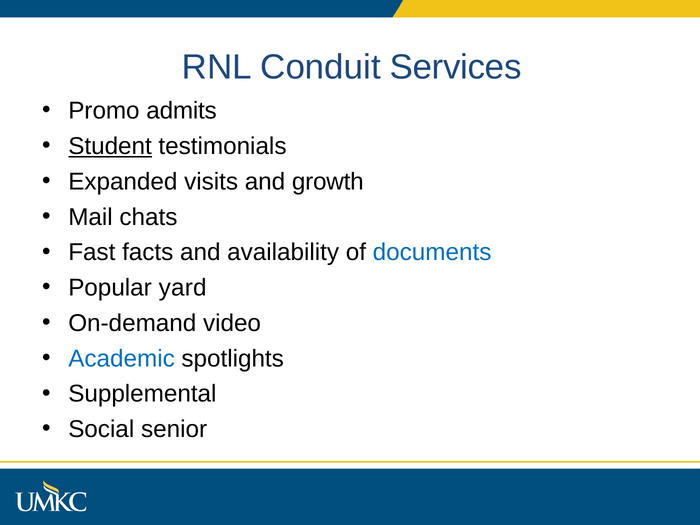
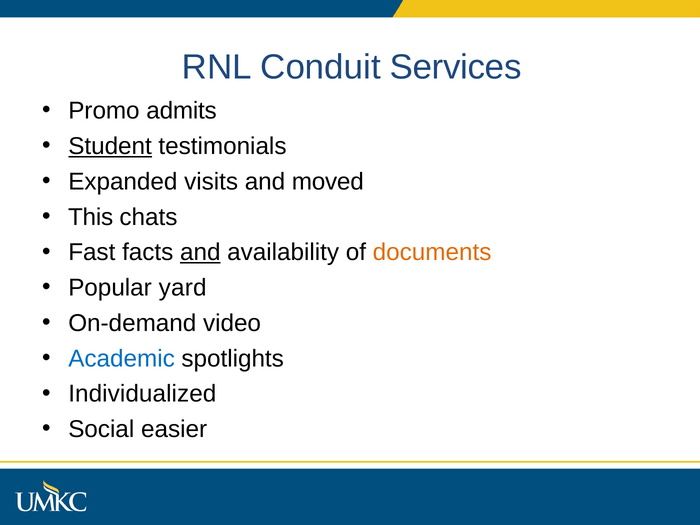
growth: growth -> moved
Mail: Mail -> This
and at (200, 252) underline: none -> present
documents colour: blue -> orange
Supplemental: Supplemental -> Individualized
senior: senior -> easier
